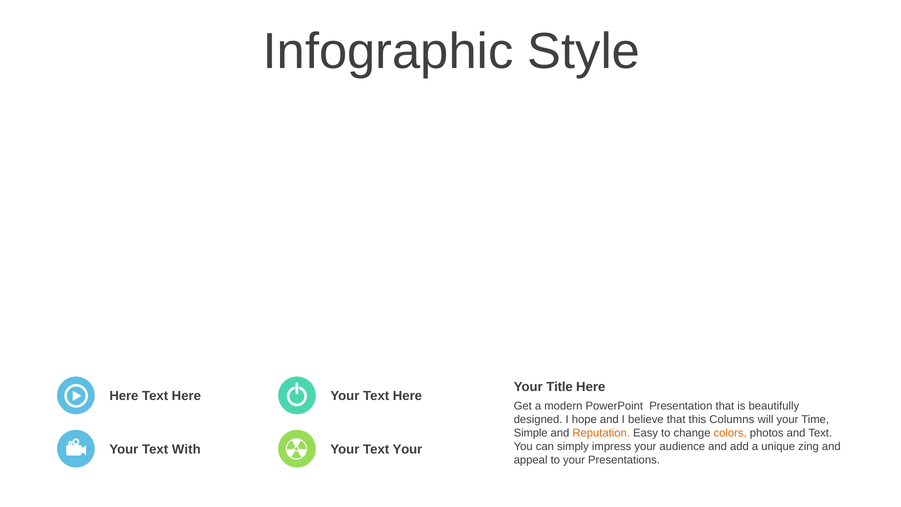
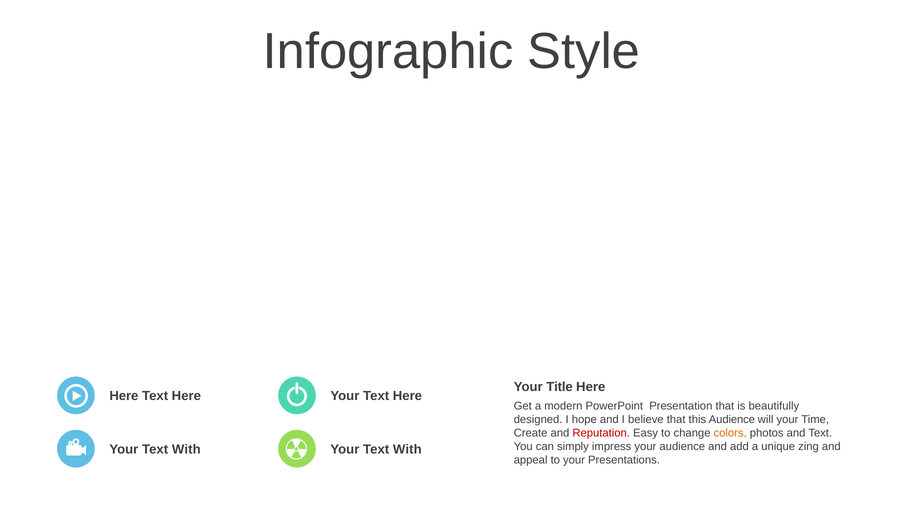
this Columns: Columns -> Audience
Simple: Simple -> Create
Reputation colour: orange -> red
Your at (407, 449): Your -> With
